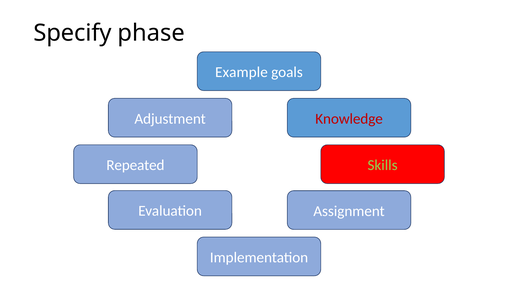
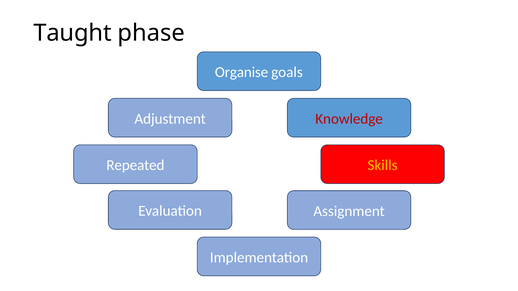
Specify: Specify -> Taught
Example: Example -> Organise
Skills colour: light green -> yellow
